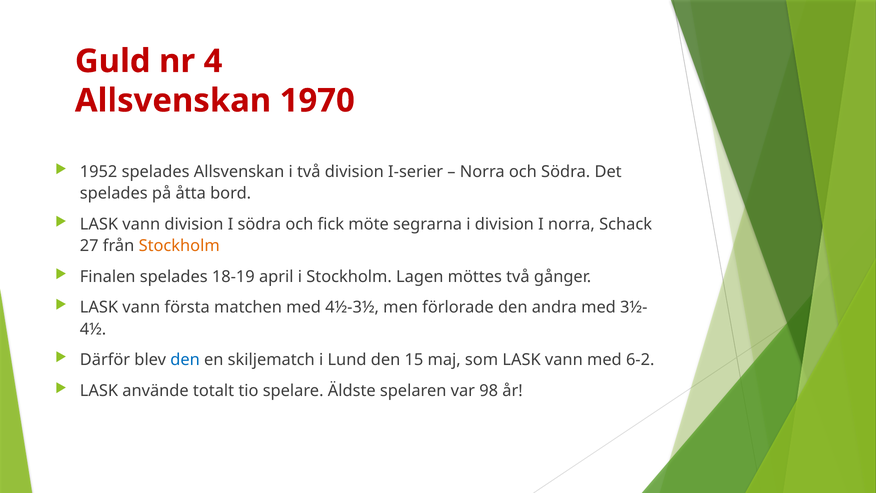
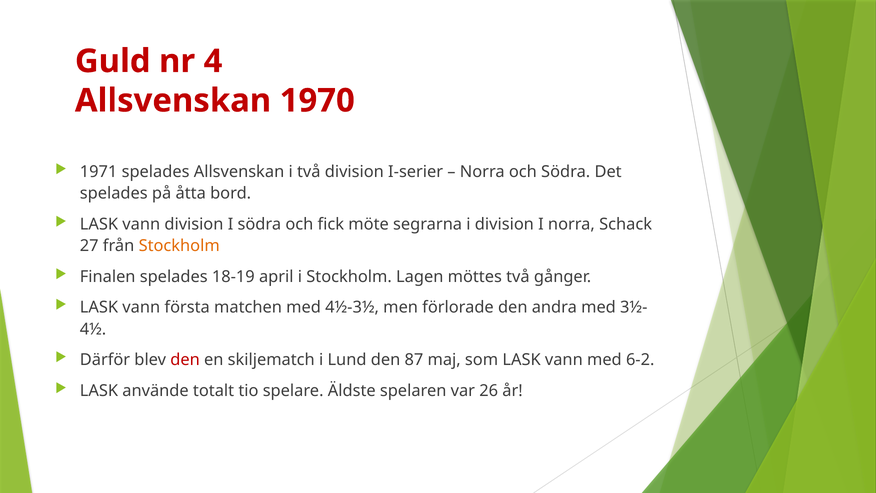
1952: 1952 -> 1971
den at (185, 360) colour: blue -> red
15: 15 -> 87
98: 98 -> 26
